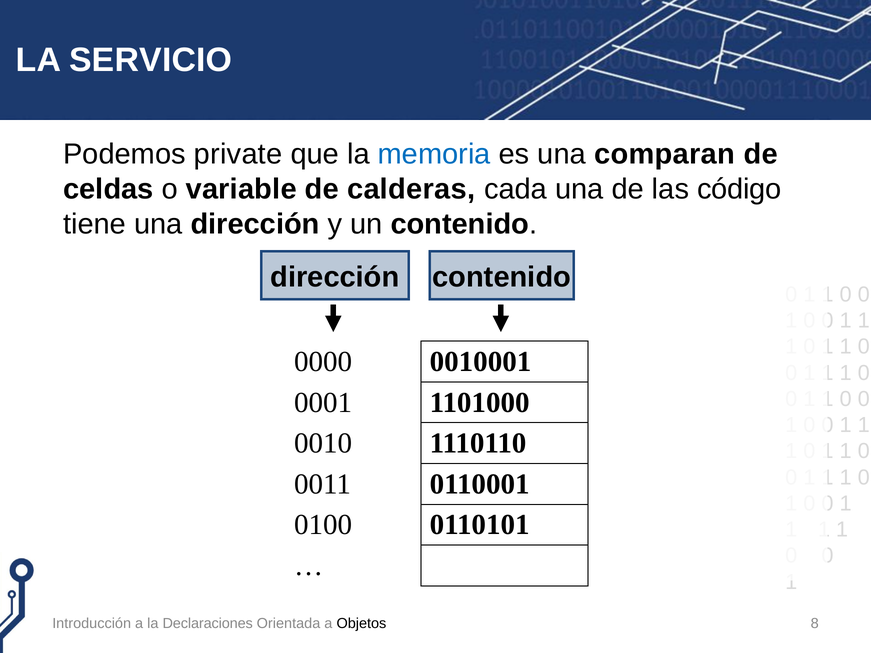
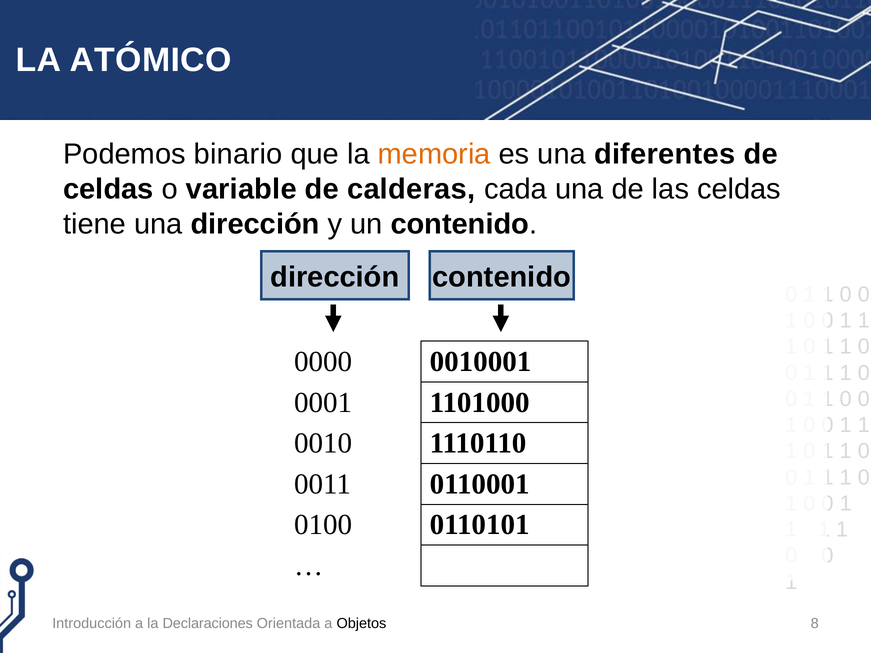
SERVICIO: SERVICIO -> ATÓMICO
private: private -> binario
memoria colour: blue -> orange
comparan: comparan -> diferentes
las código: código -> celdas
